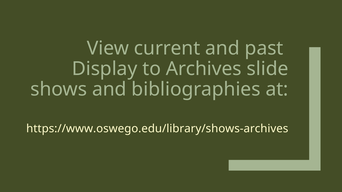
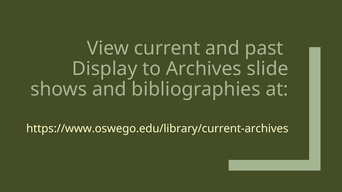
https://www.oswego.edu/library/shows-archives: https://www.oswego.edu/library/shows-archives -> https://www.oswego.edu/library/current-archives
